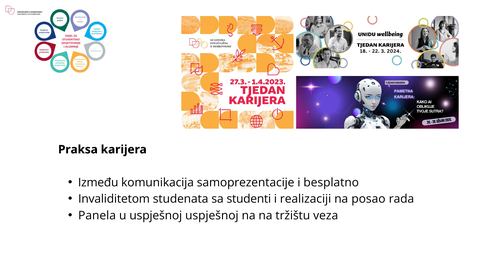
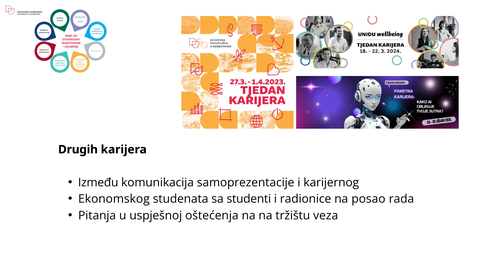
Praksa: Praksa -> Drugih
besplatno: besplatno -> karijernog
Invaliditetom: Invaliditetom -> Ekonomskog
realizaciji: realizaciji -> radionice
Panela: Panela -> Pitanja
uspješnoj uspješnoj: uspješnoj -> oštećenja
